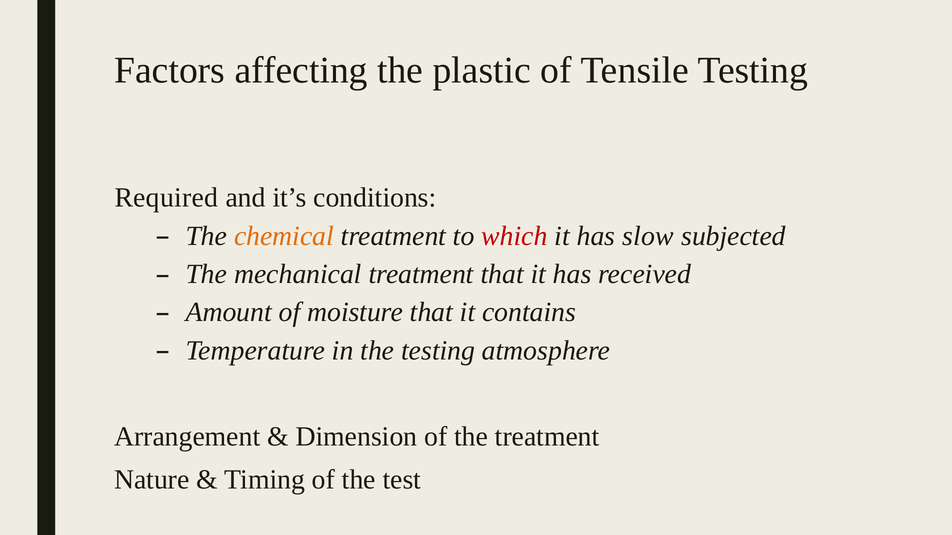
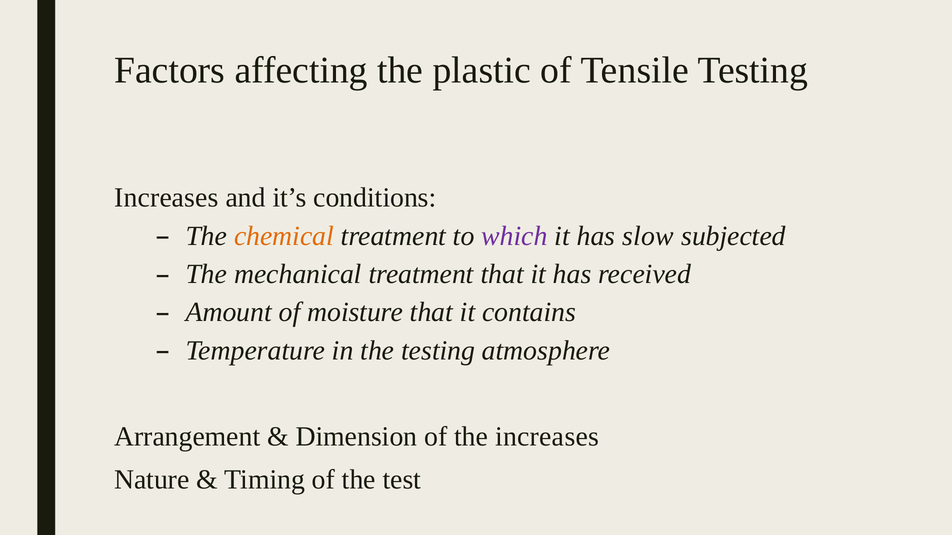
Required at (166, 198): Required -> Increases
which colour: red -> purple
the treatment: treatment -> increases
